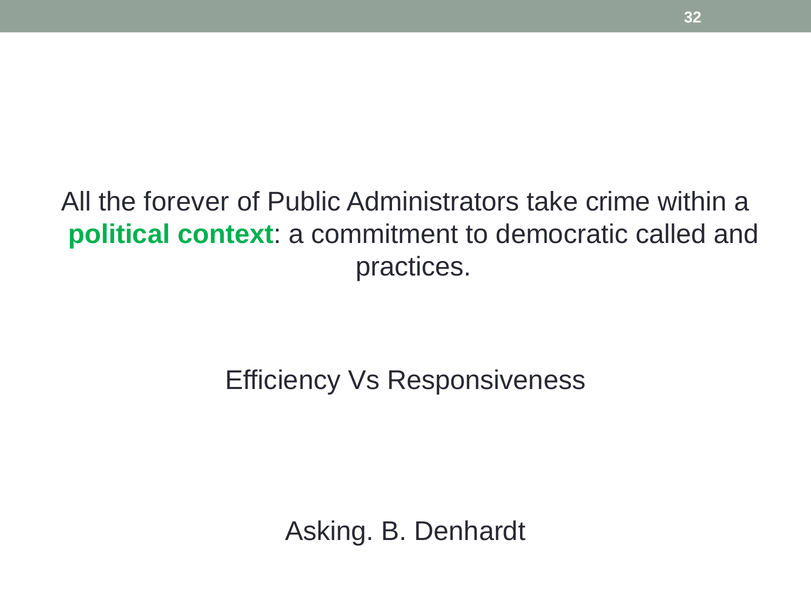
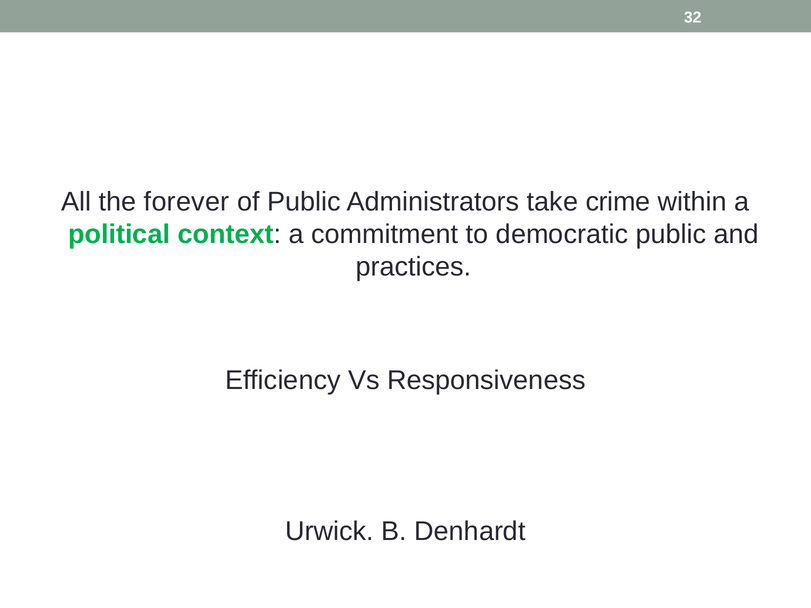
democratic called: called -> public
Asking: Asking -> Urwick
